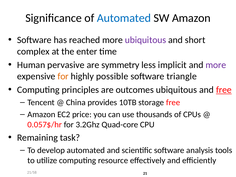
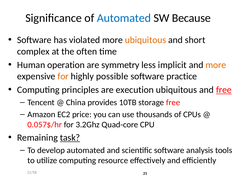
SW Amazon: Amazon -> Because
reached: reached -> violated
ubiquitous at (145, 40) colour: purple -> orange
enter: enter -> often
pervasive: pervasive -> operation
more at (216, 65) colour: purple -> orange
triangle: triangle -> practice
outcomes: outcomes -> execution
task underline: none -> present
